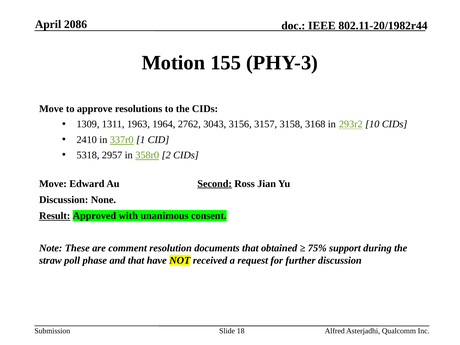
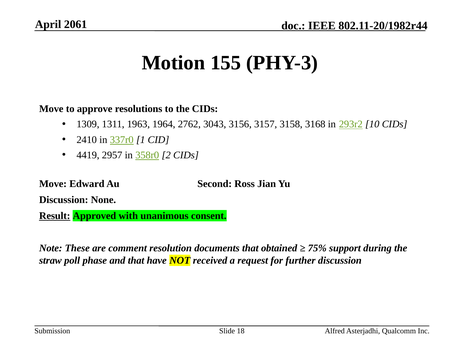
2086: 2086 -> 2061
5318: 5318 -> 4419
Second underline: present -> none
